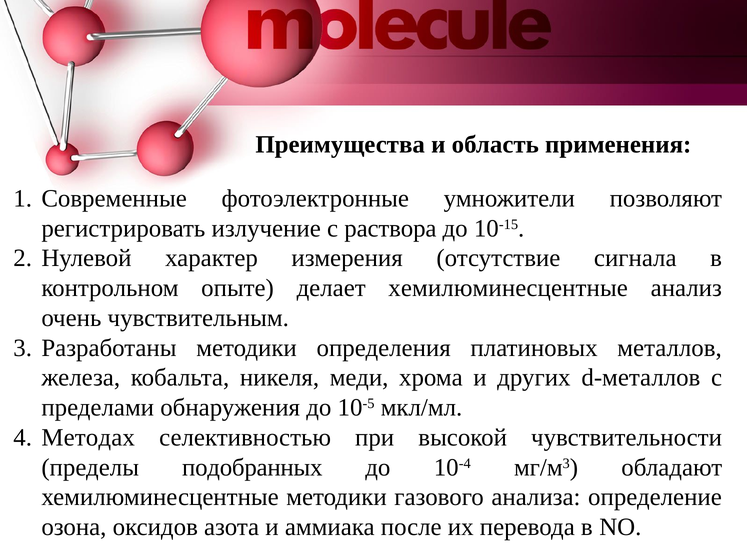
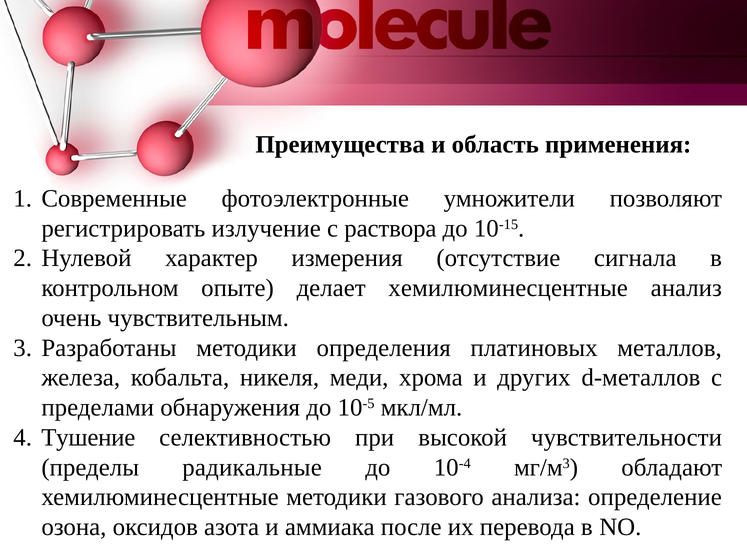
Методах: Методах -> Тушение
подобранных: подобранных -> радикальные
